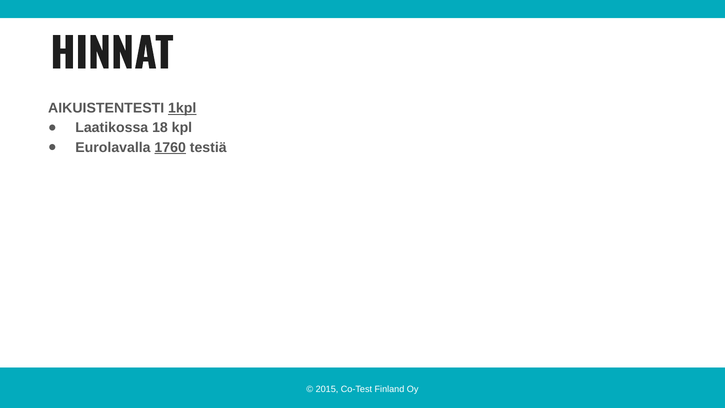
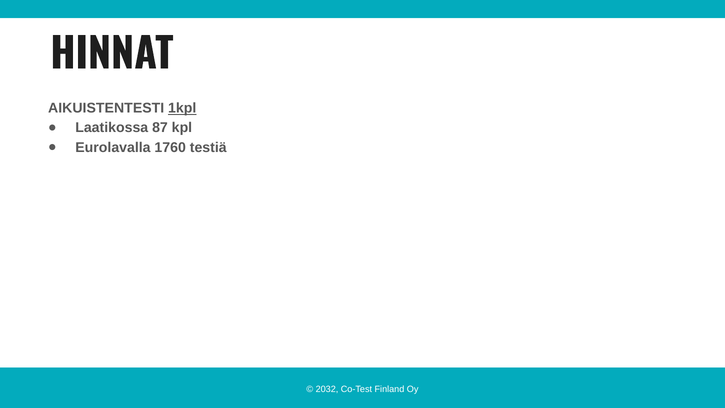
18: 18 -> 87
1760 underline: present -> none
2015: 2015 -> 2032
